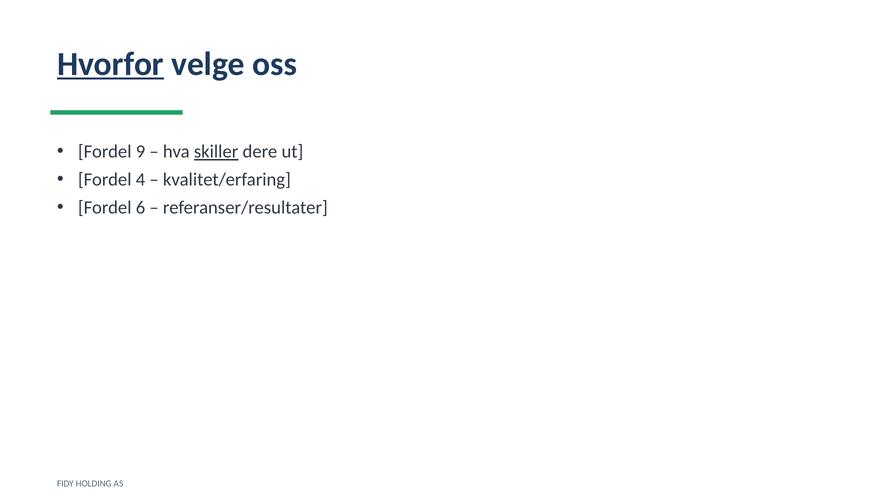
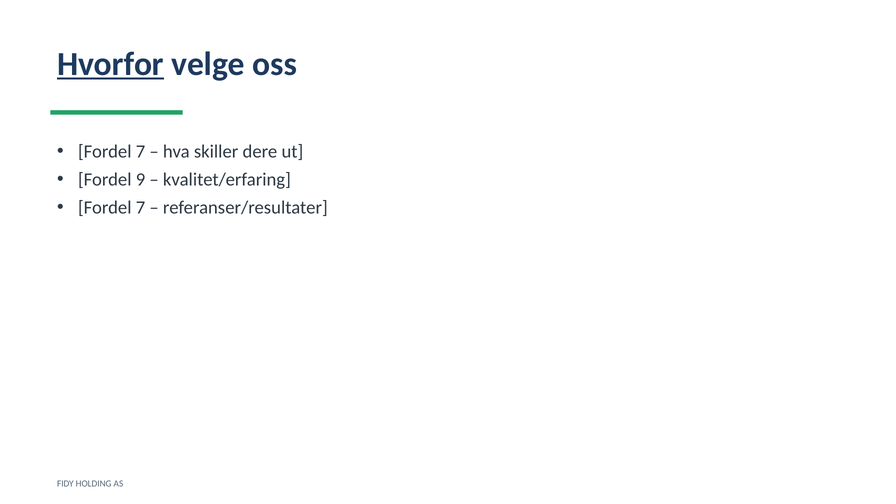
9 at (141, 152): 9 -> 7
skiller underline: present -> none
4: 4 -> 9
6 at (141, 208): 6 -> 7
